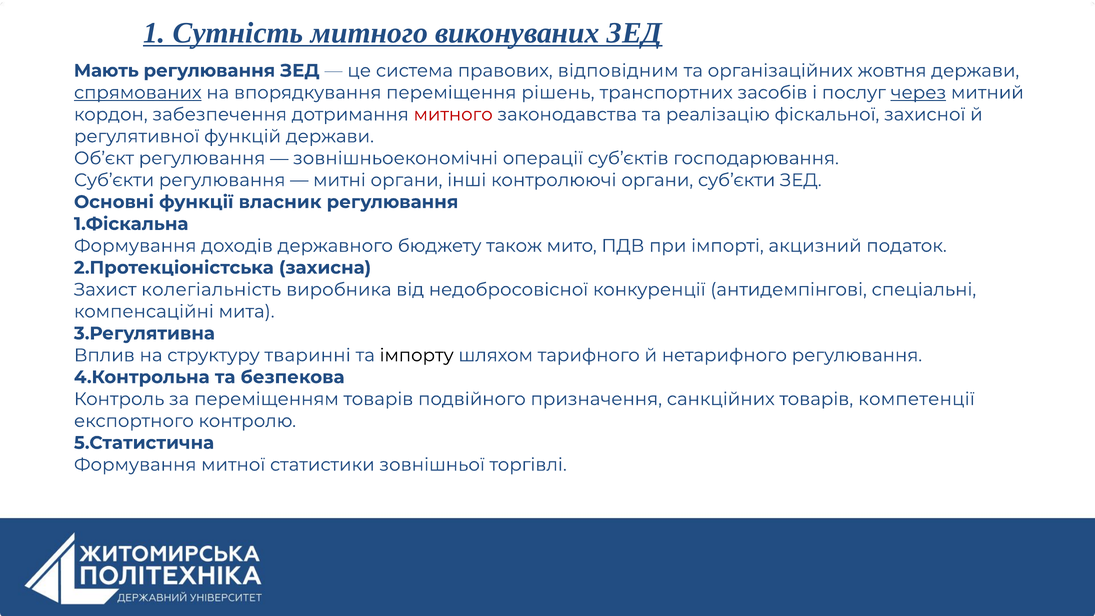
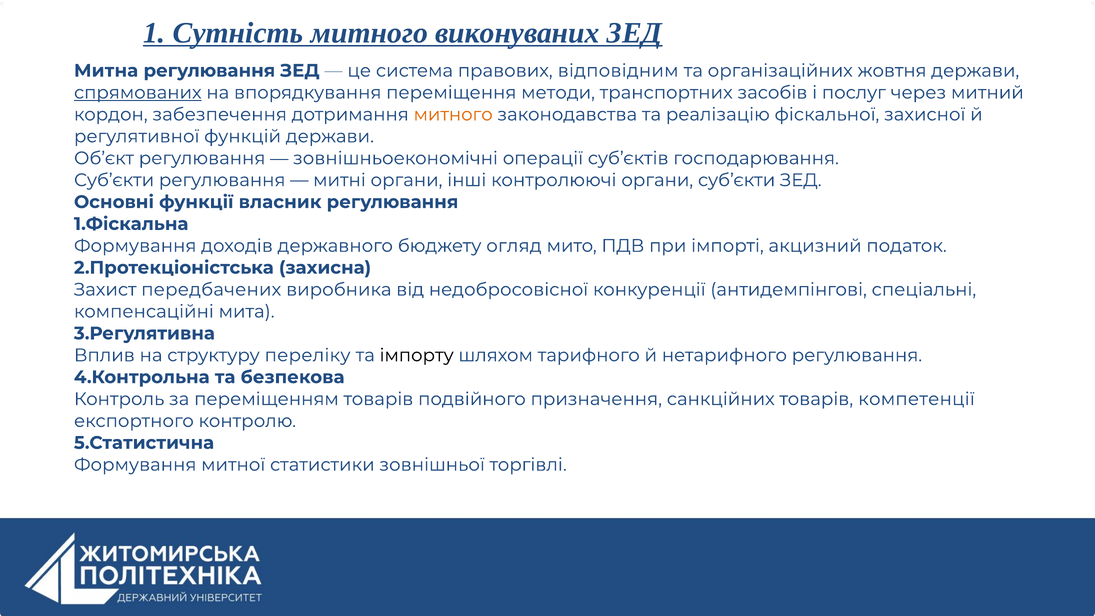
Мають: Мають -> Митна
рішень: рішень -> методи
через underline: present -> none
митного at (453, 114) colour: red -> orange
також: також -> огляд
колегіальність: колегіальність -> передбачених
тваринні: тваринні -> переліку
